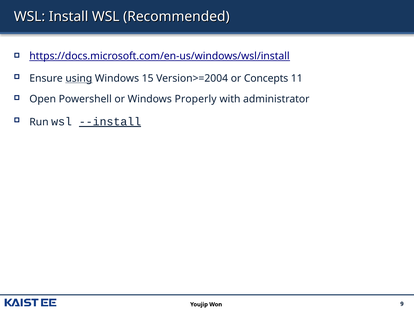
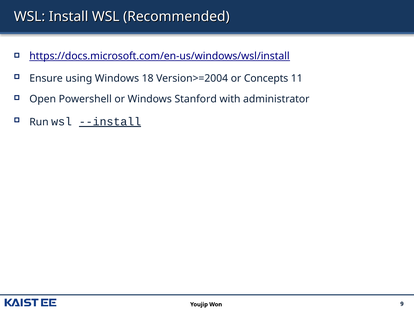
using underline: present -> none
15: 15 -> 18
Properly: Properly -> Stanford
